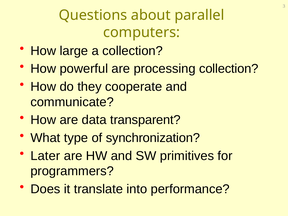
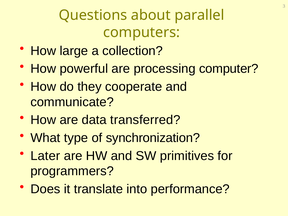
processing collection: collection -> computer
transparent: transparent -> transferred
